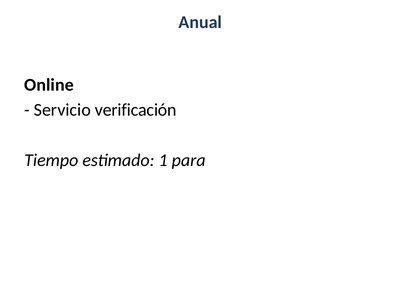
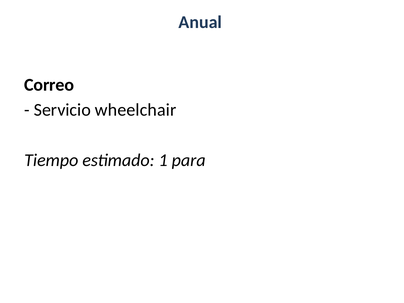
Online: Online -> Correo
verificación: verificación -> wheelchair
